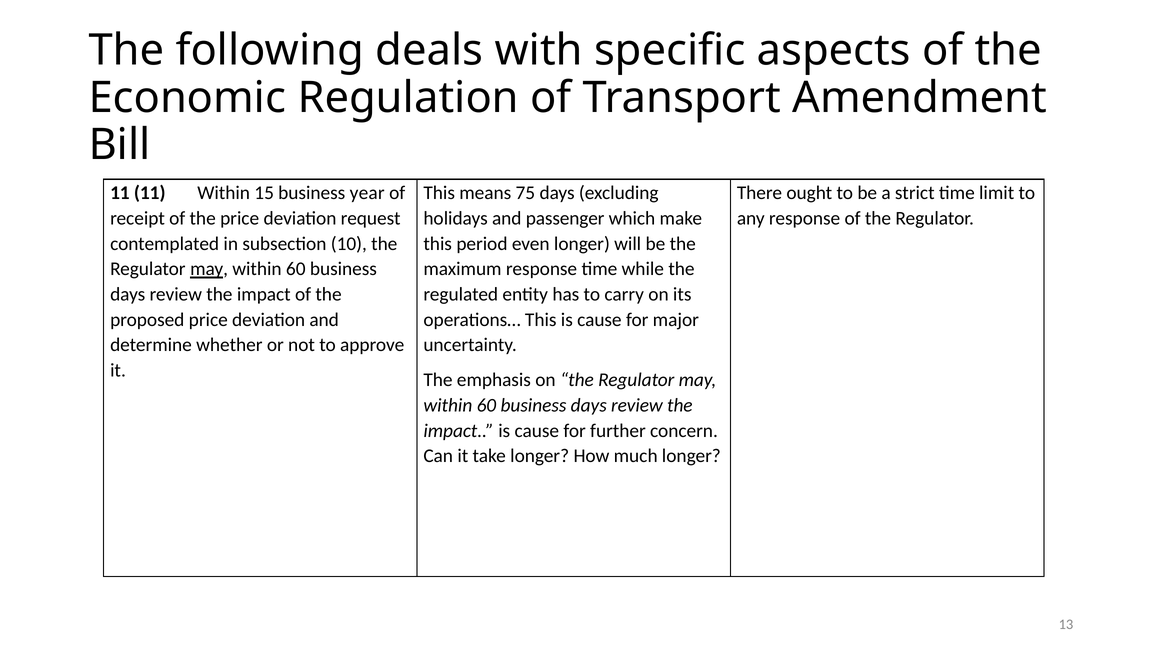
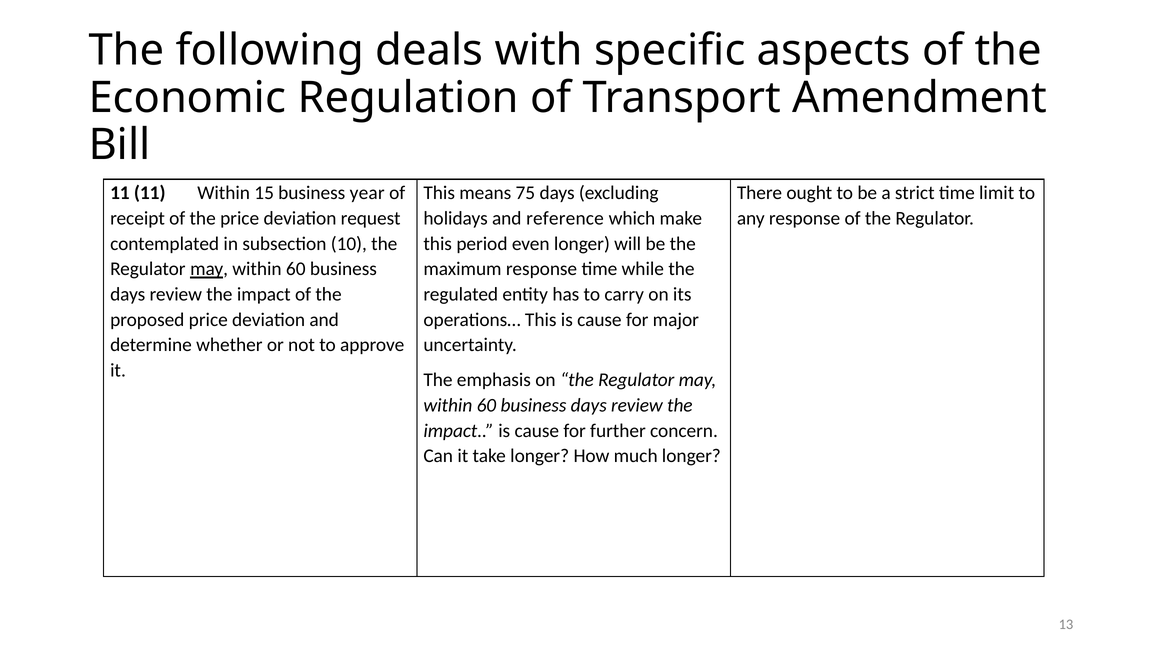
passenger: passenger -> reference
